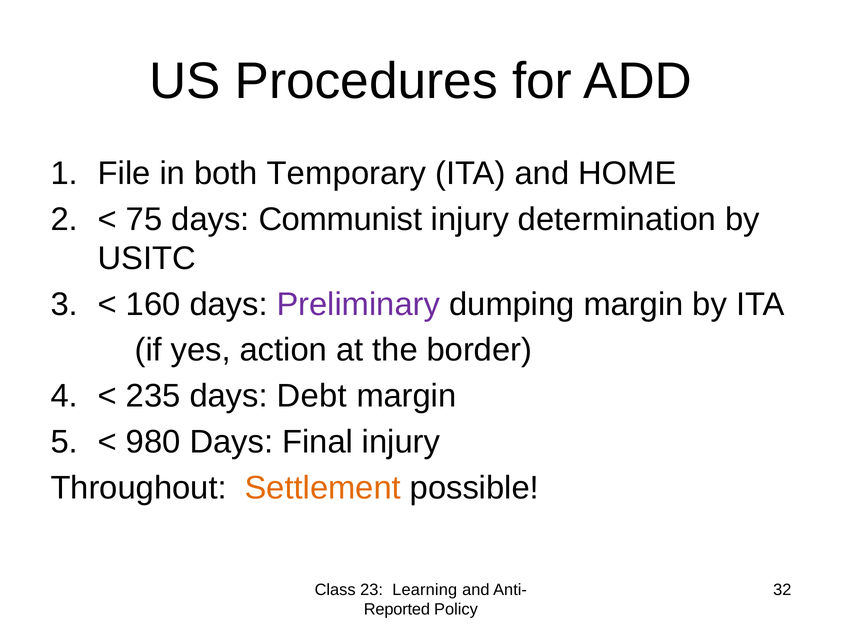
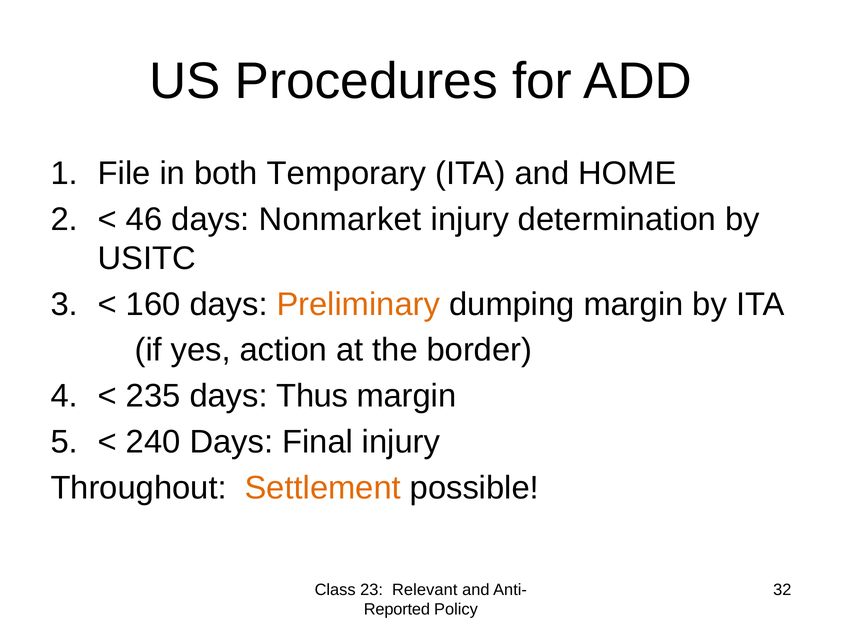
75: 75 -> 46
Communist: Communist -> Nonmarket
Preliminary colour: purple -> orange
Debt: Debt -> Thus
980: 980 -> 240
Learning: Learning -> Relevant
